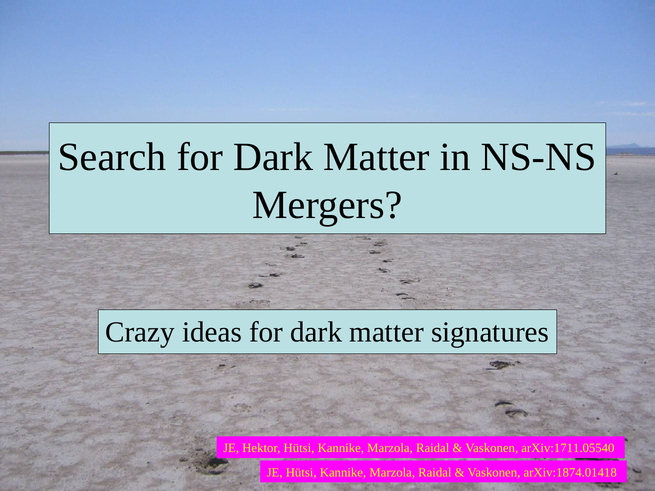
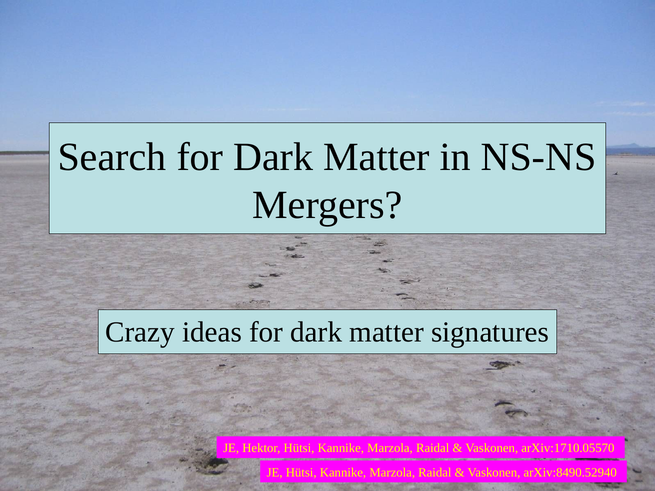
arXiv:1711.05540: arXiv:1711.05540 -> arXiv:1710.05570
arXiv:1874.01418: arXiv:1874.01418 -> arXiv:8490.52940
